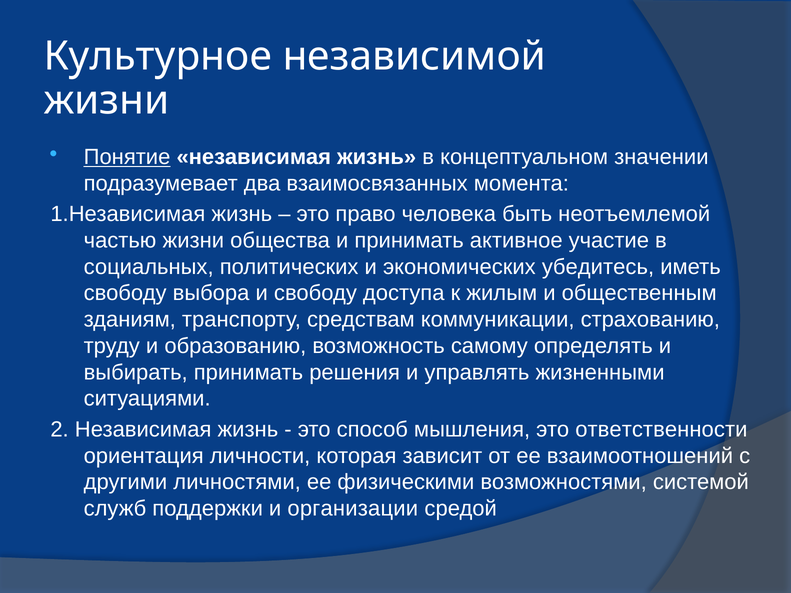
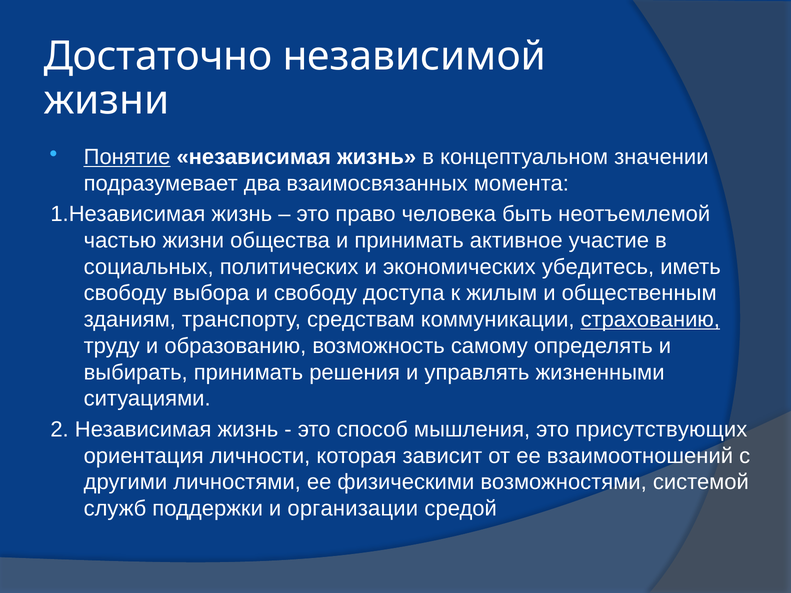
Культурное: Культурное -> Достаточно
страхованию underline: none -> present
ответственности: ответственности -> присутствующих
